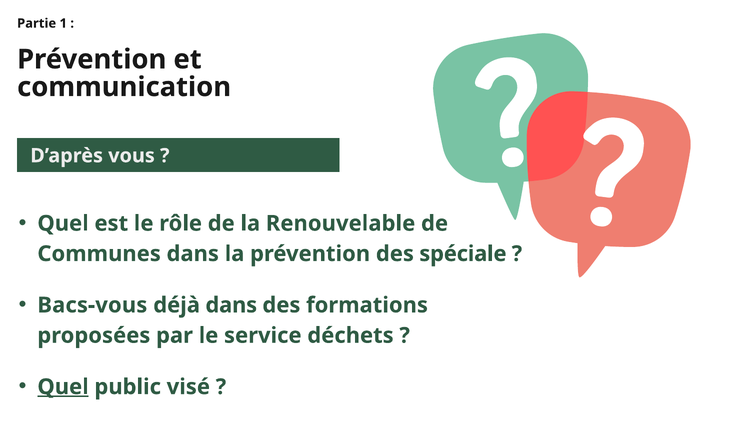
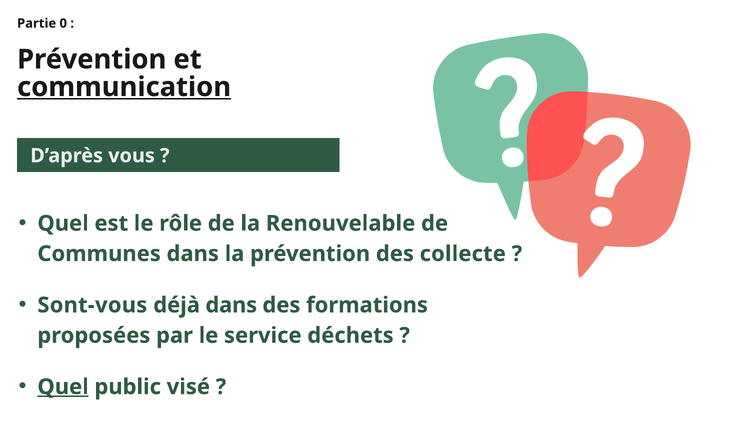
1: 1 -> 0
communication underline: none -> present
spéciale: spéciale -> collecte
Bacs-vous: Bacs-vous -> Sont-vous
